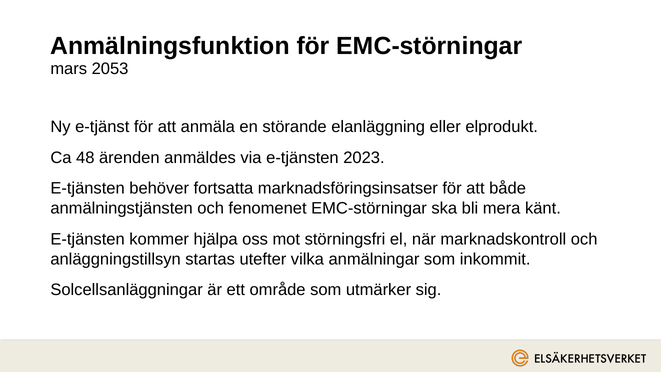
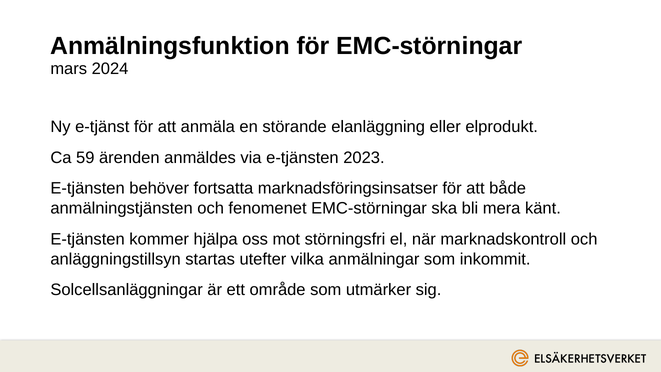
2053: 2053 -> 2024
48: 48 -> 59
